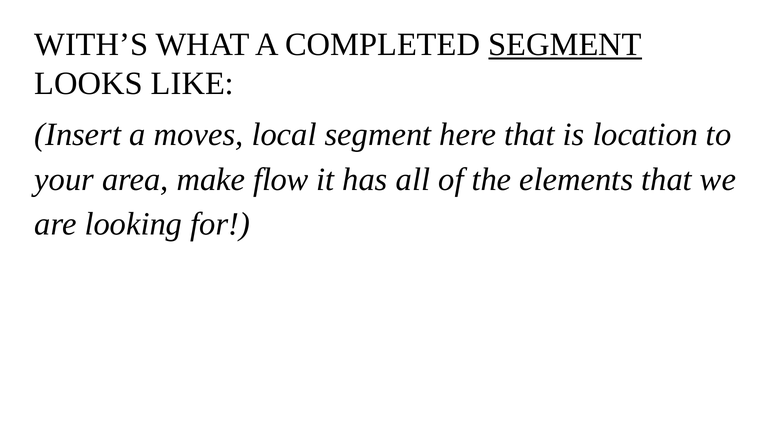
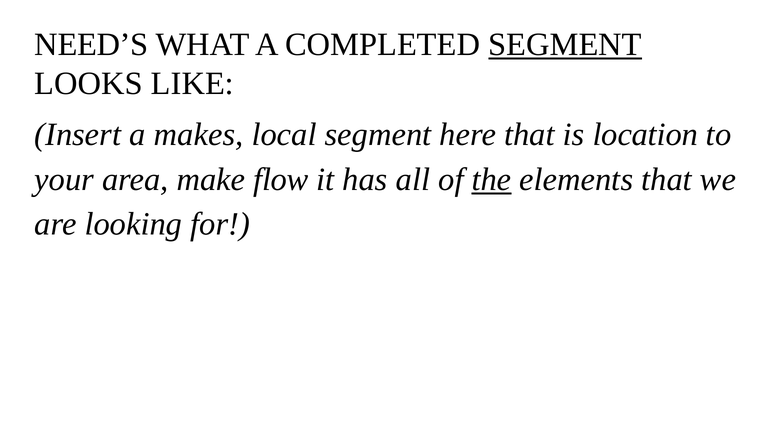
WITH’S: WITH’S -> NEED’S
moves: moves -> makes
the underline: none -> present
